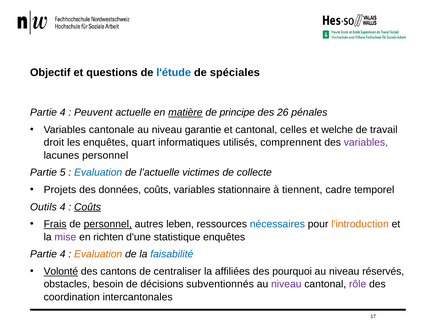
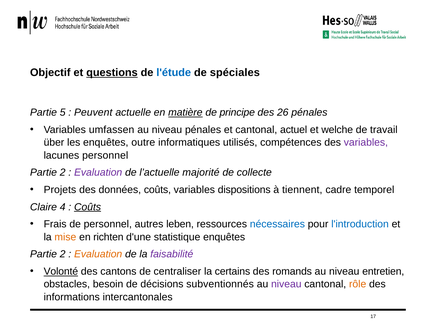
questions underline: none -> present
4 at (63, 112): 4 -> 5
cantonale: cantonale -> umfassen
niveau garantie: garantie -> pénales
celles: celles -> actuel
droit: droit -> über
quart: quart -> outre
comprennent: comprennent -> compétences
5 at (63, 173): 5 -> 2
Evaluation at (98, 173) colour: blue -> purple
victimes: victimes -> majorité
stationnaire: stationnaire -> dispositions
Outils: Outils -> Claire
Frais underline: present -> none
personnel at (108, 224) underline: present -> none
l'introduction colour: orange -> blue
mise colour: purple -> orange
4 at (63, 254): 4 -> 2
faisabilité colour: blue -> purple
affiliées: affiliées -> certains
pourquoi: pourquoi -> romands
réservés: réservés -> entretien
rôle colour: purple -> orange
coordination: coordination -> informations
